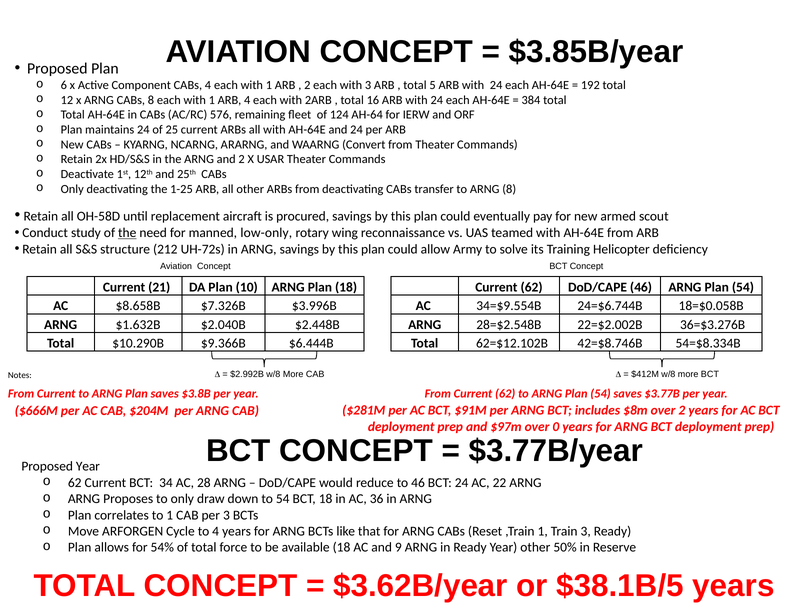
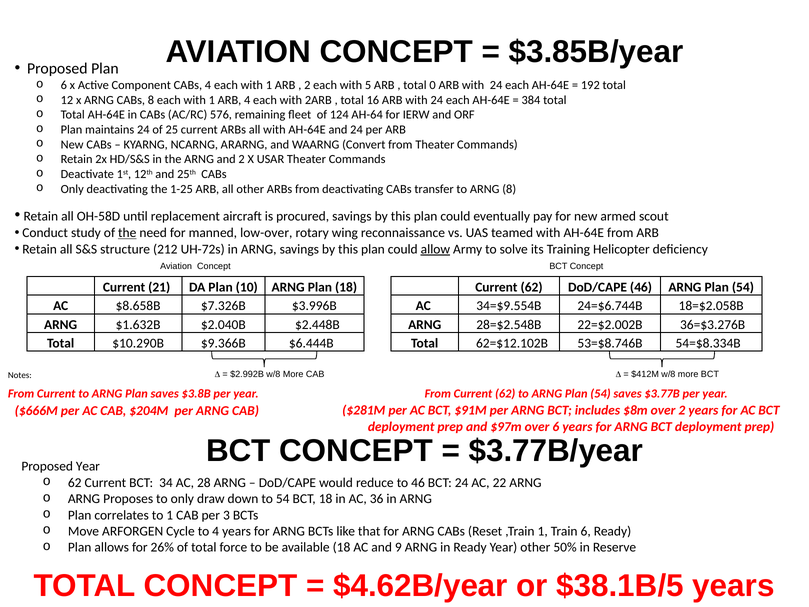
with 3: 3 -> 5
5: 5 -> 0
low-only: low-only -> low-over
allow underline: none -> present
18=$0.058B: 18=$0.058B -> 18=$2.058B
42=$8.746B: 42=$8.746B -> 53=$8.746B
over 0: 0 -> 6
Train 3: 3 -> 6
54%: 54% -> 26%
$3.62B/year: $3.62B/year -> $4.62B/year
